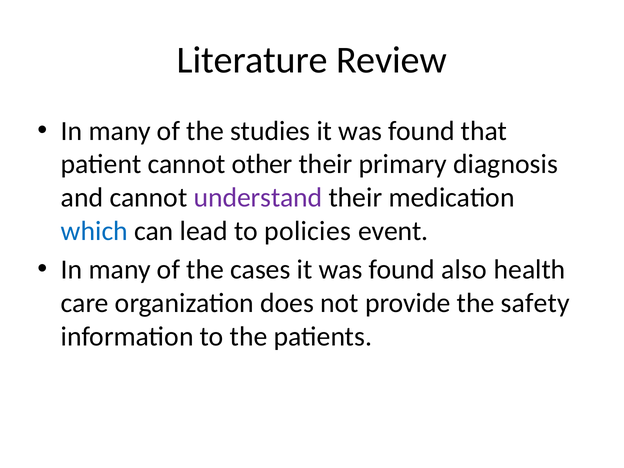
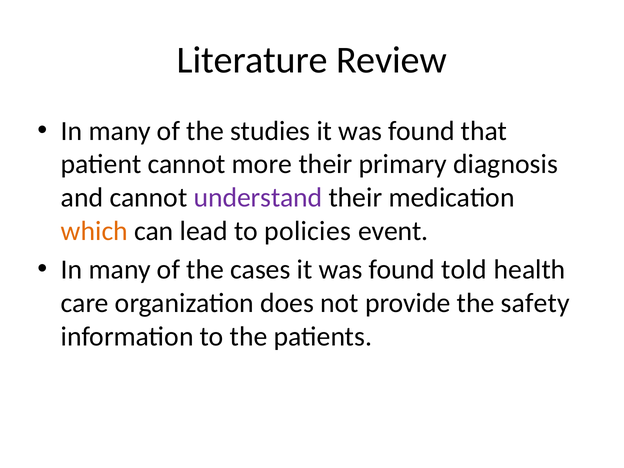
other: other -> more
which colour: blue -> orange
also: also -> told
